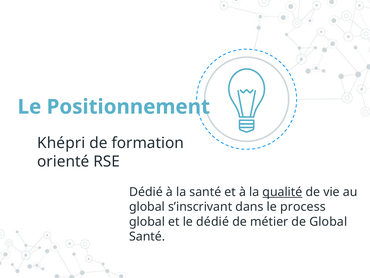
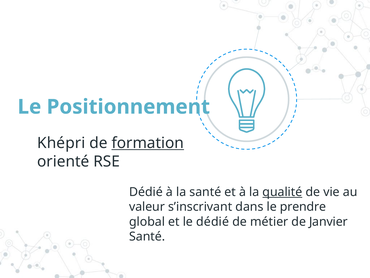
formation underline: none -> present
global at (147, 207): global -> valeur
process: process -> prendre
de Global: Global -> Janvier
